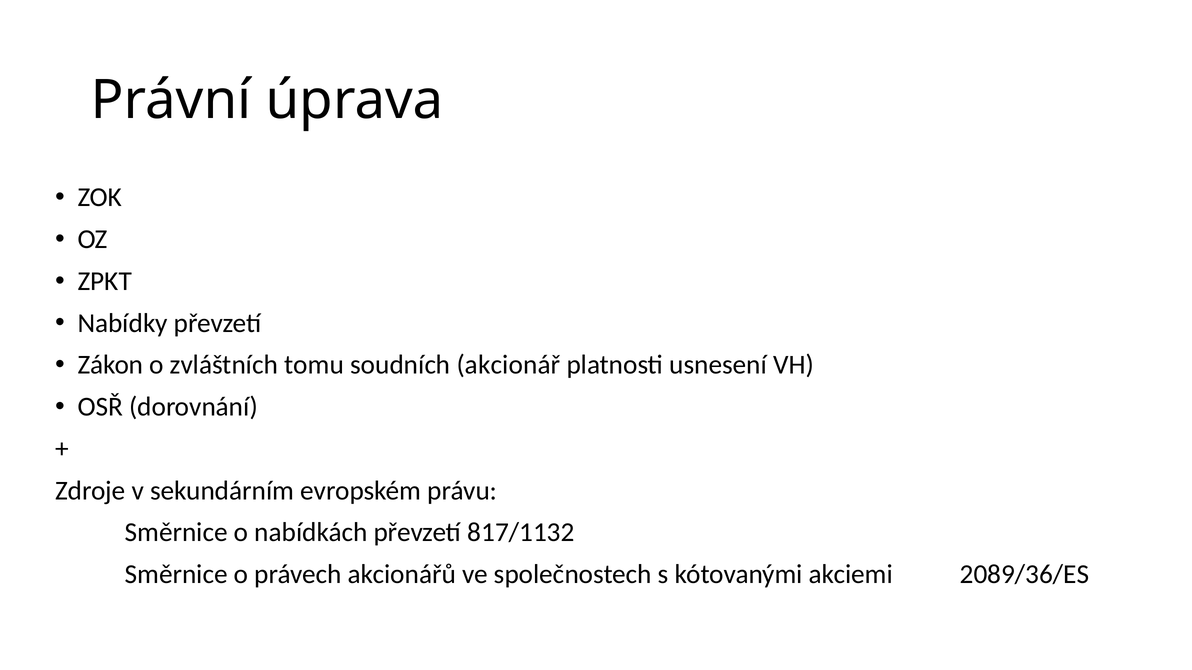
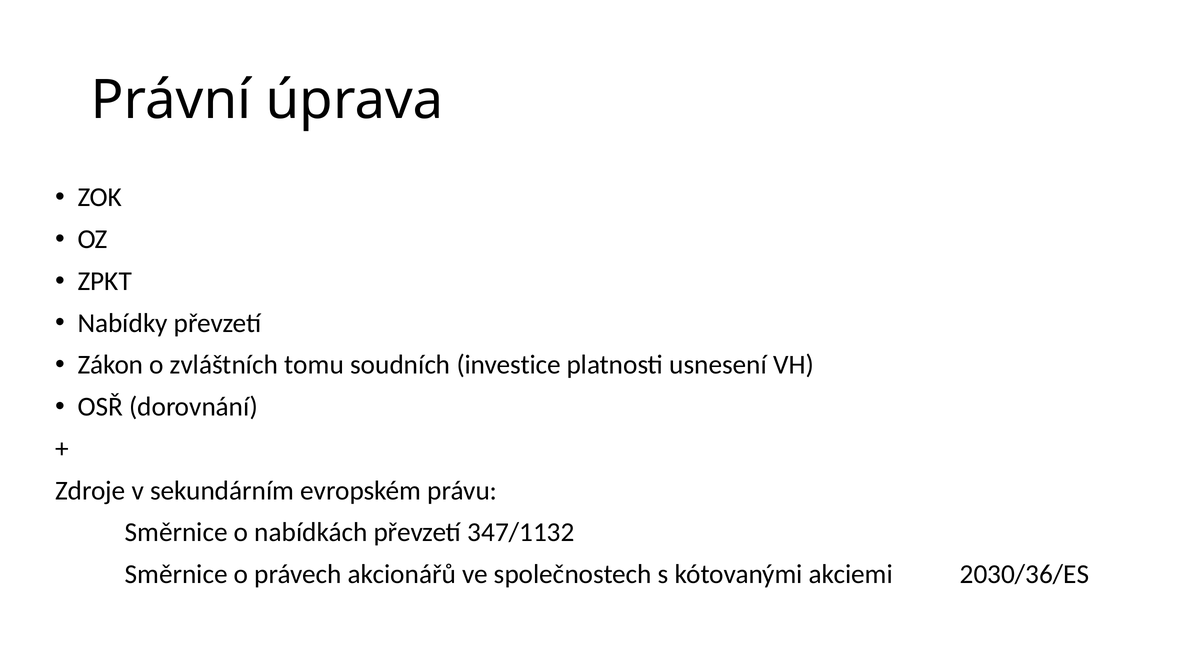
akcionář: akcionář -> investice
817/1132: 817/1132 -> 347/1132
2089/36/ES: 2089/36/ES -> 2030/36/ES
